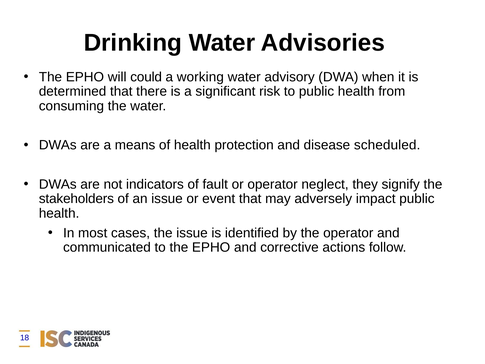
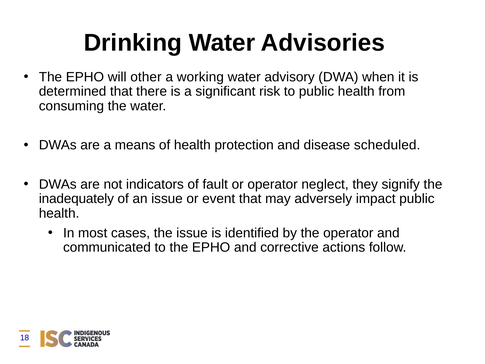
could: could -> other
stakeholders: stakeholders -> inadequately
